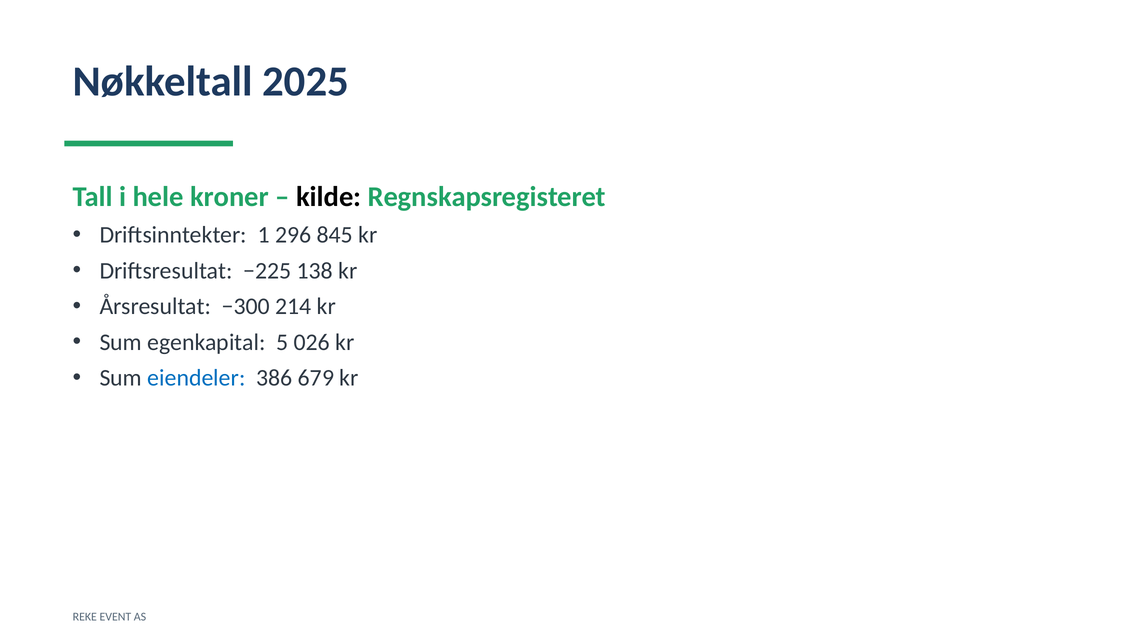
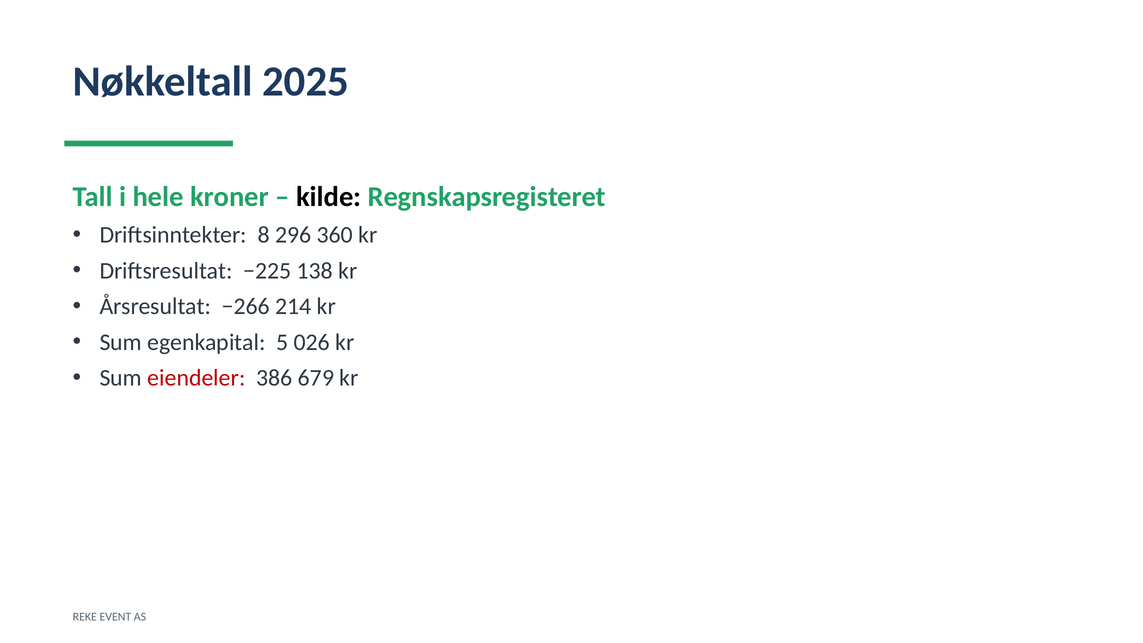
1: 1 -> 8
845: 845 -> 360
−300: −300 -> −266
eiendeler colour: blue -> red
